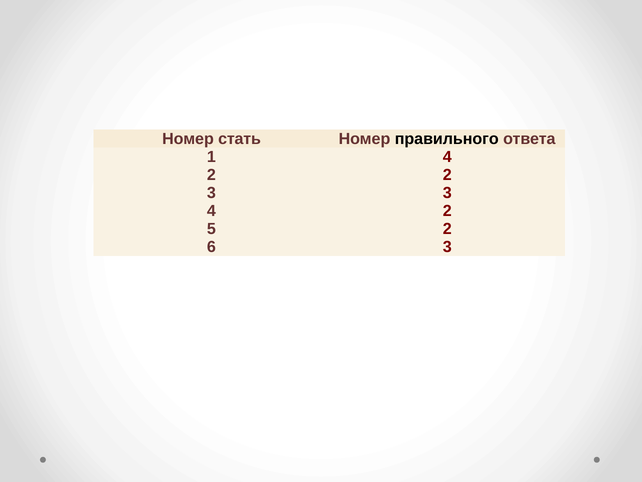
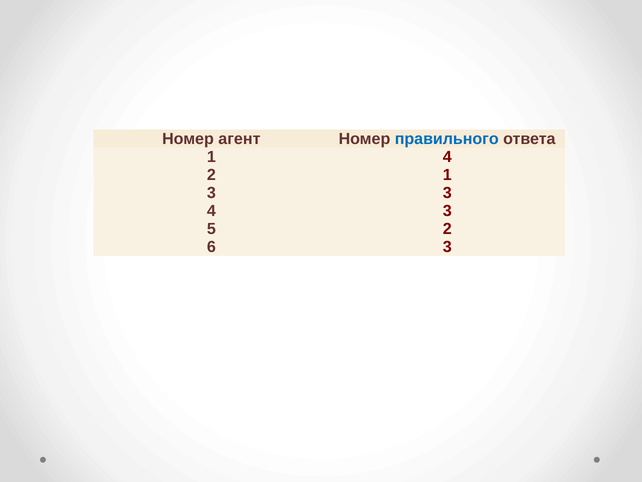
стать: стать -> агент
правильного colour: black -> blue
2 2: 2 -> 1
2 at (447, 211): 2 -> 3
